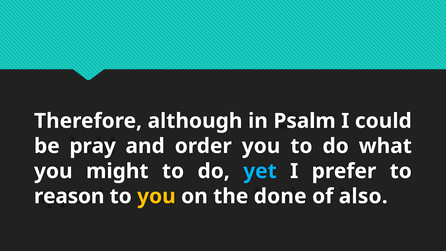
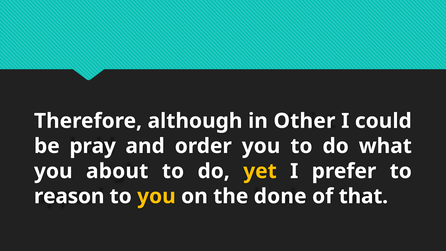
Psalm: Psalm -> Other
might: might -> about
yet colour: light blue -> yellow
also: also -> that
